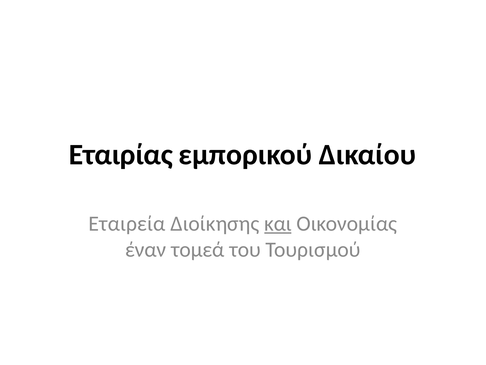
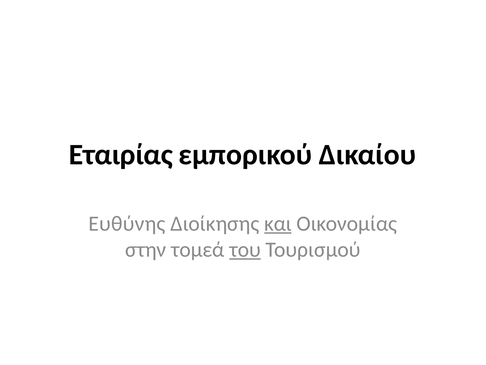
Εταιρεία: Εταιρεία -> Ευθύνης
έναν: έναν -> στην
του underline: none -> present
